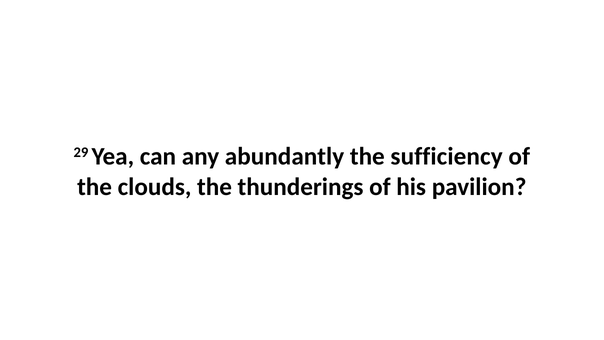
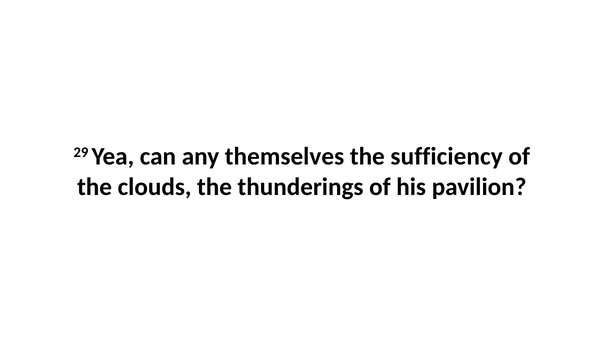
abundantly: abundantly -> themselves
